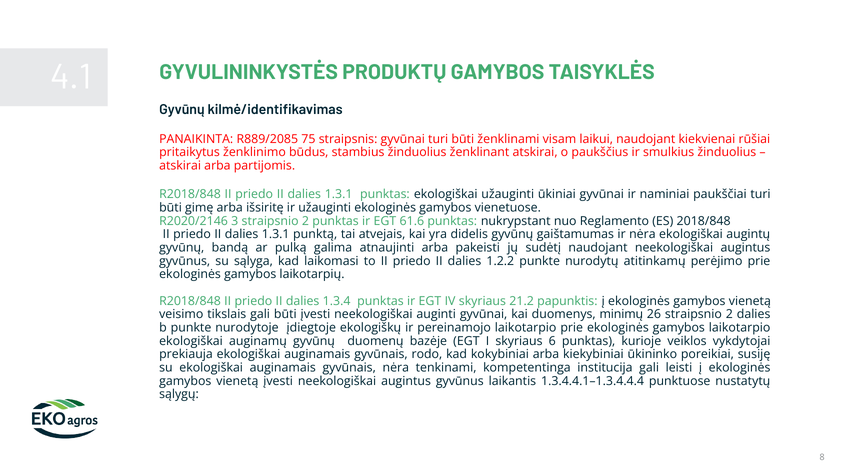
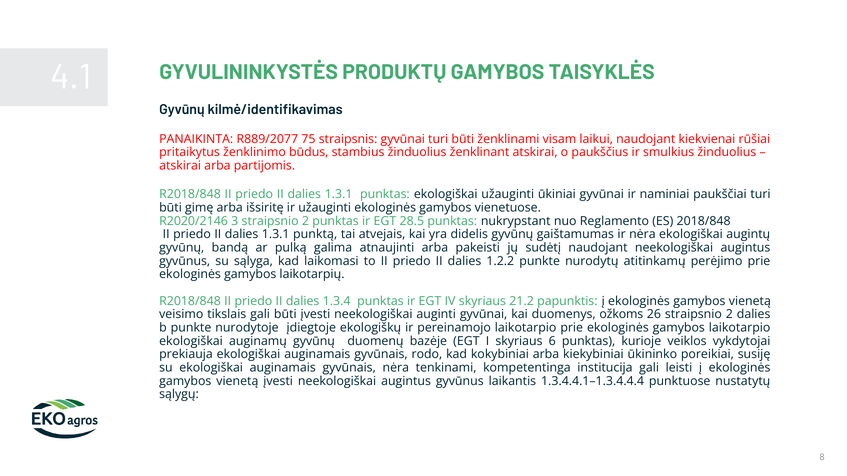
R889/2085: R889/2085 -> R889/2077
61.6: 61.6 -> 28.5
minimų: minimų -> ožkoms
